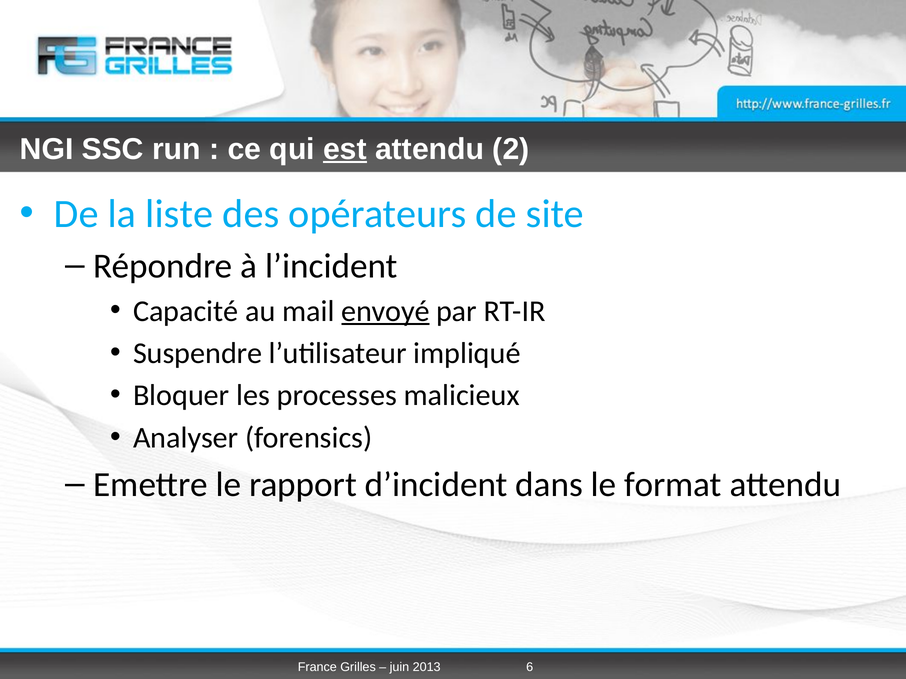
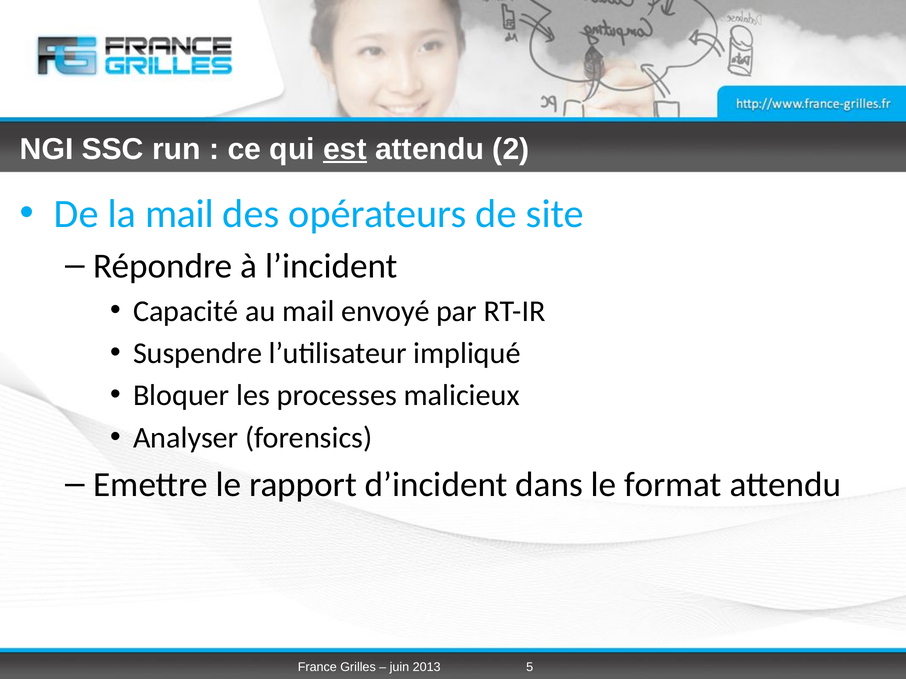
la liste: liste -> mail
envoyé underline: present -> none
6: 6 -> 5
